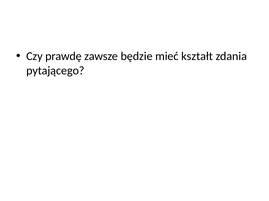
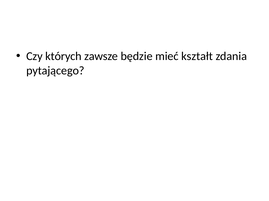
prawdę: prawdę -> których
